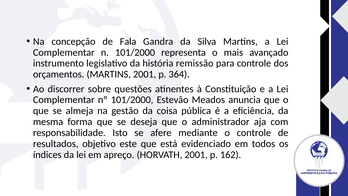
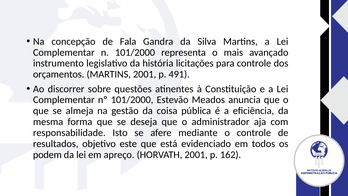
remissão: remissão -> licitações
364: 364 -> 491
índices: índices -> podem
